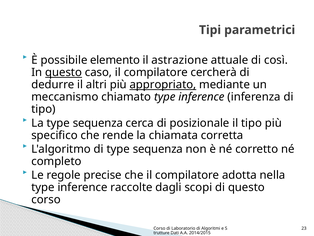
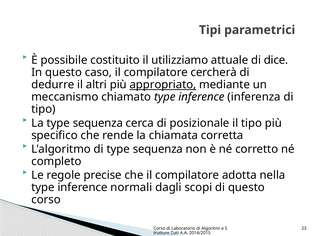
elemento: elemento -> costituito
astrazione: astrazione -> utilizziamo
così: così -> dice
questo at (64, 72) underline: present -> none
raccolte: raccolte -> normali
